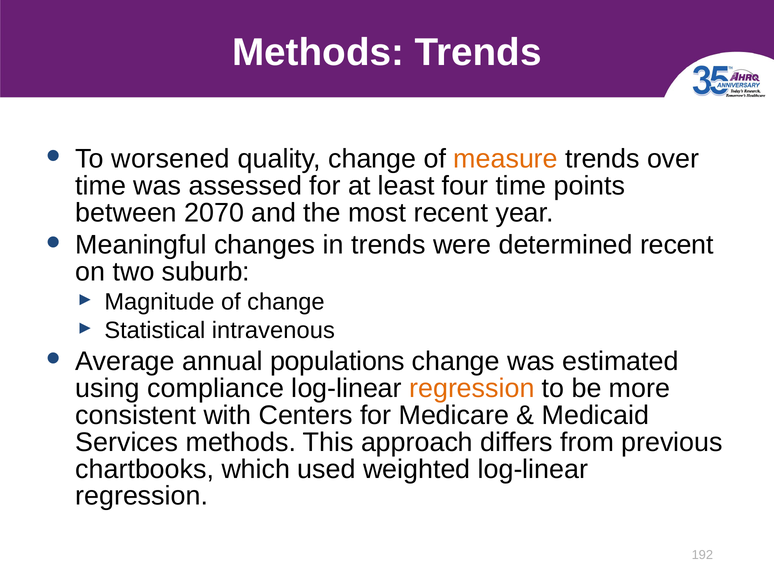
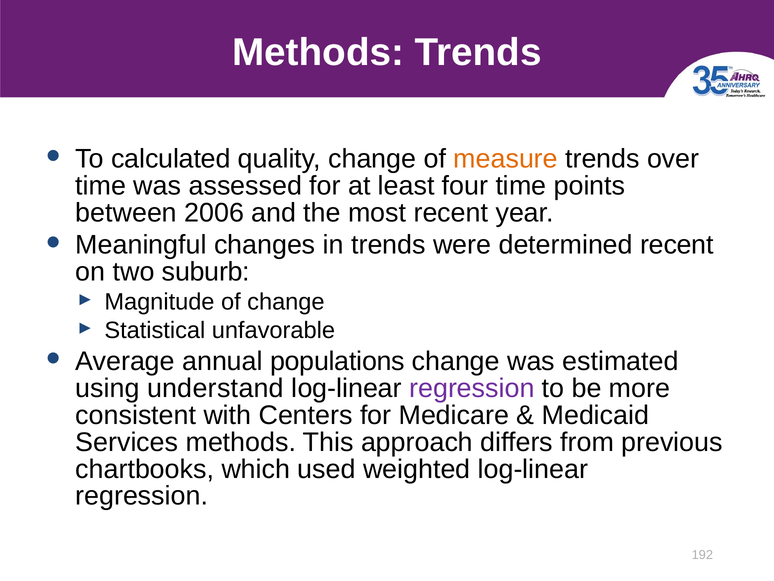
worsened: worsened -> calculated
2070: 2070 -> 2006
intravenous: intravenous -> unfavorable
compliance: compliance -> understand
regression at (472, 388) colour: orange -> purple
